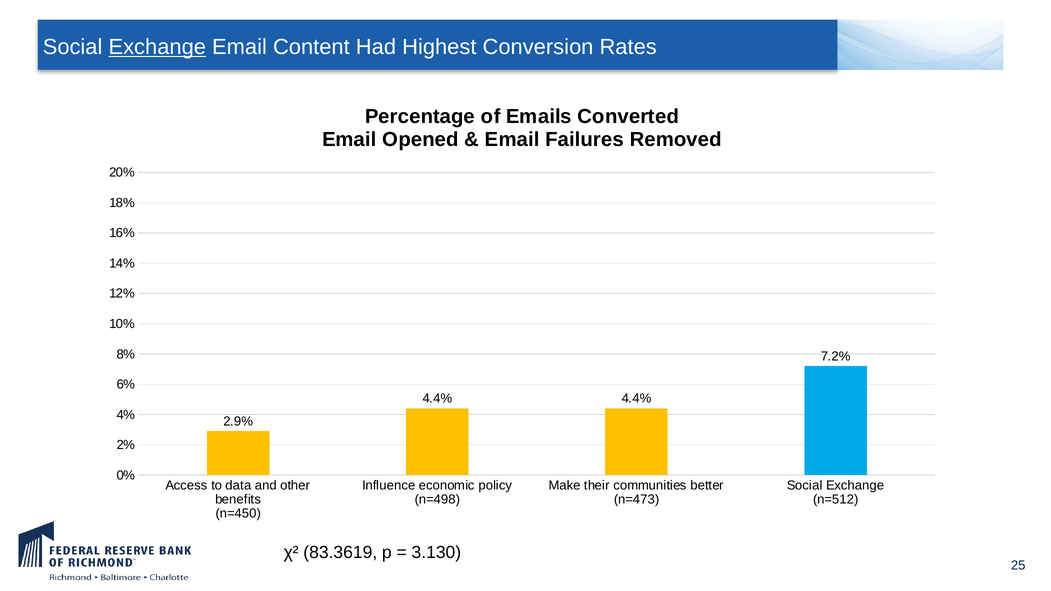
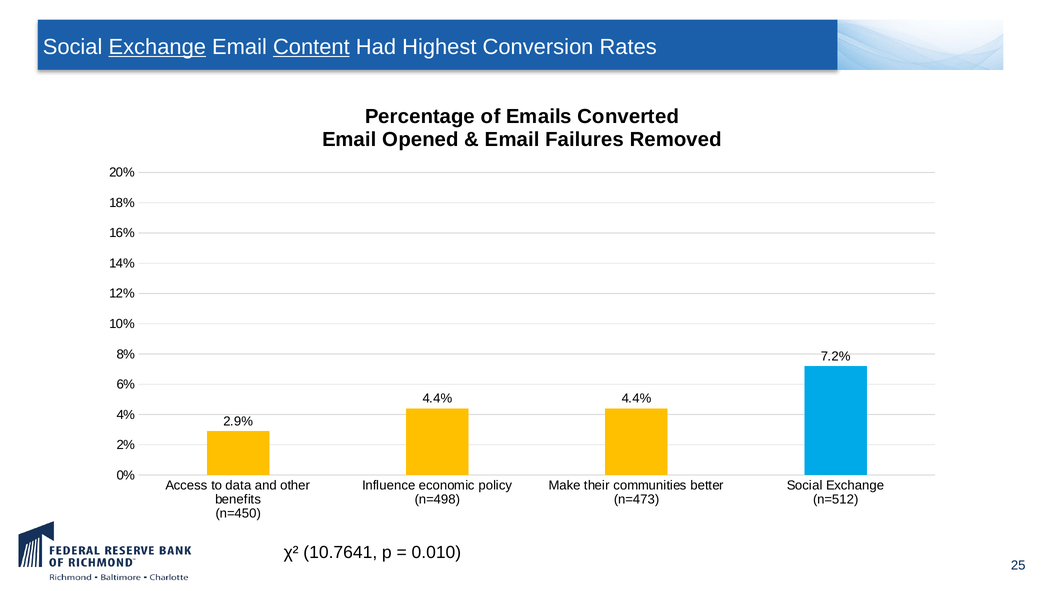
Content underline: none -> present
83.3619: 83.3619 -> 10.7641
3.130: 3.130 -> 0.010
